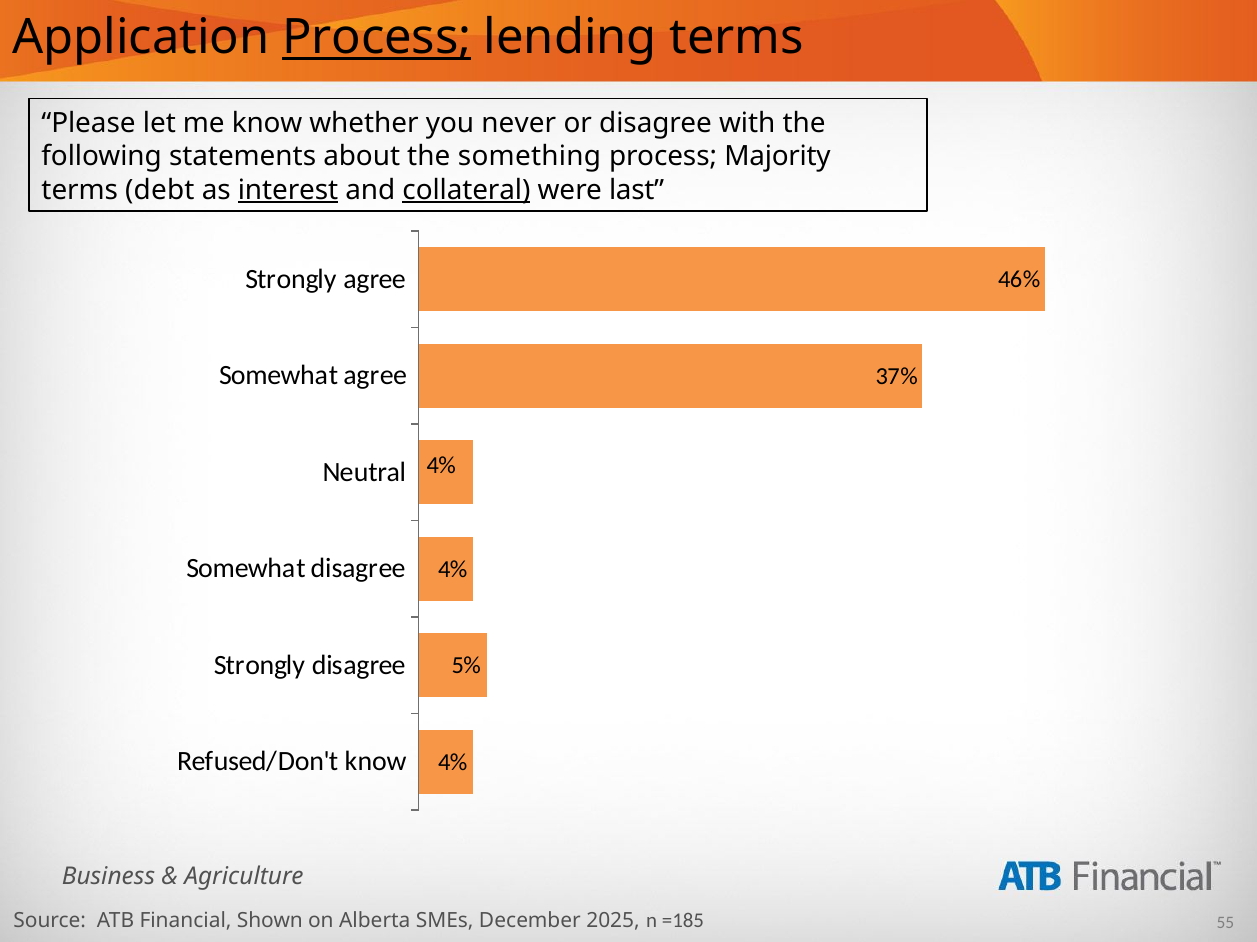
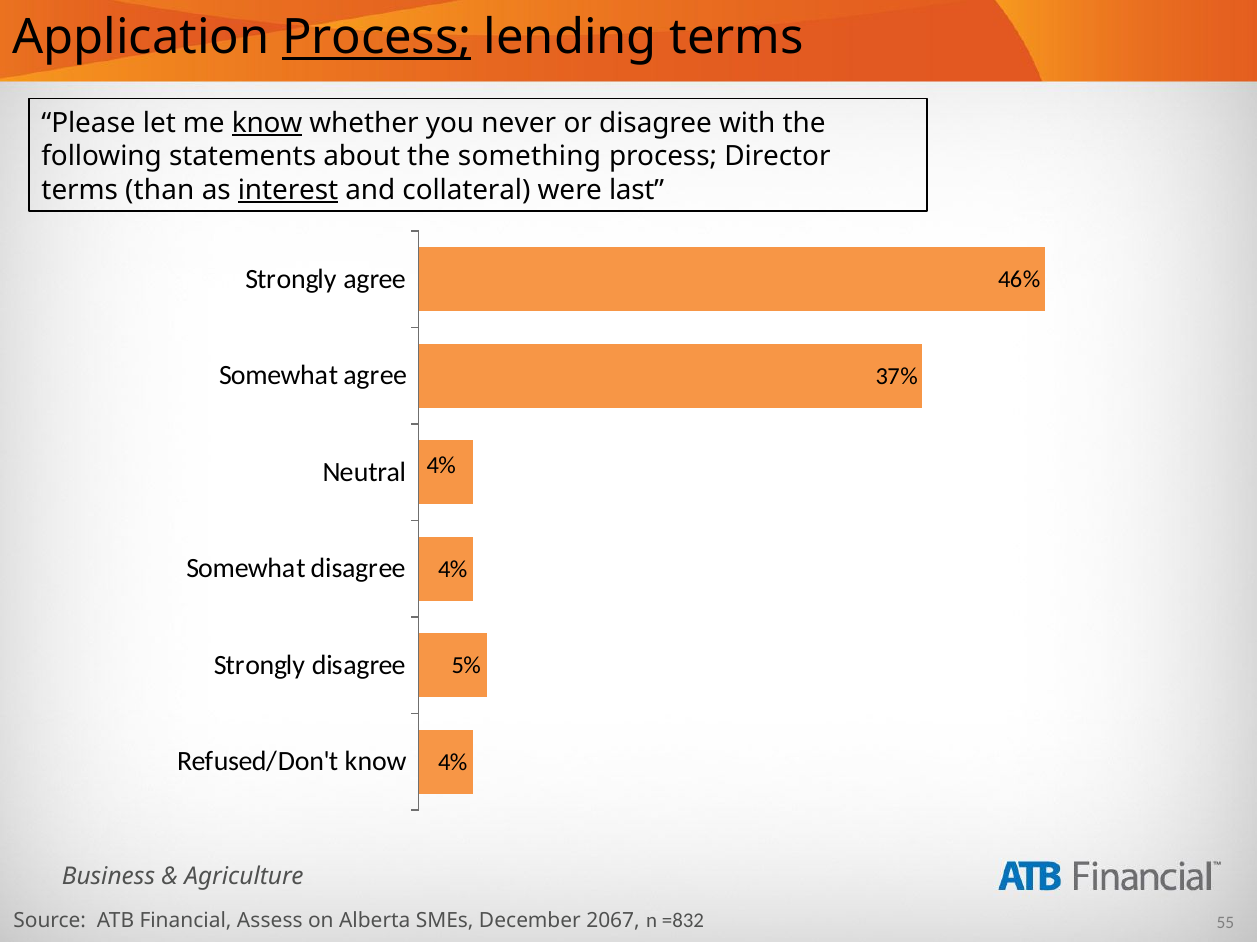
know at (267, 123) underline: none -> present
Majority: Majority -> Director
debt: debt -> than
collateral underline: present -> none
Shown: Shown -> Assess
2025: 2025 -> 2067
=185: =185 -> =832
